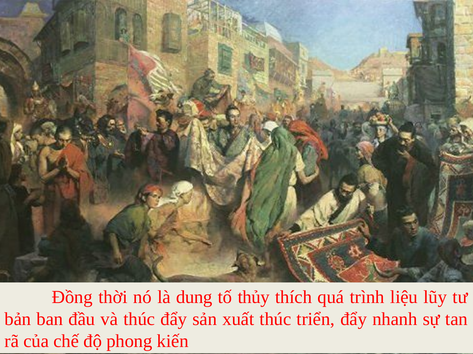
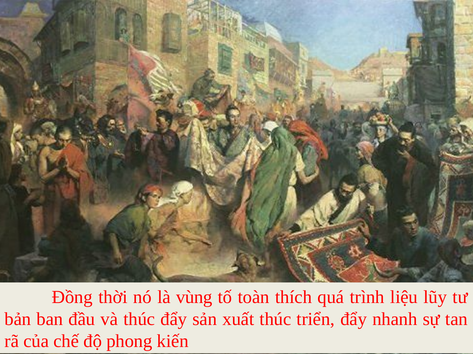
dung: dung -> vùng
thủy: thủy -> toàn
